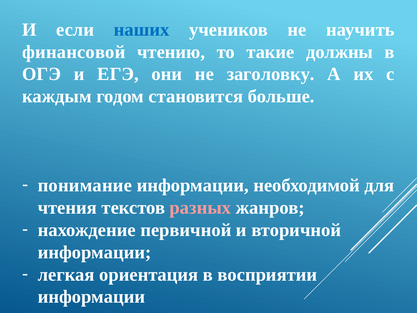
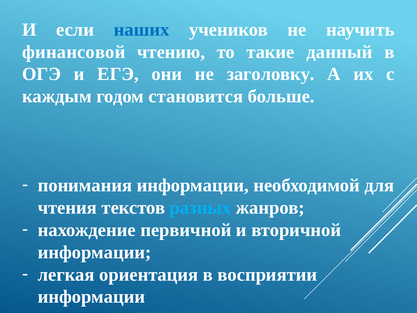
должны: должны -> данный
понимание: понимание -> понимания
разных colour: pink -> light blue
